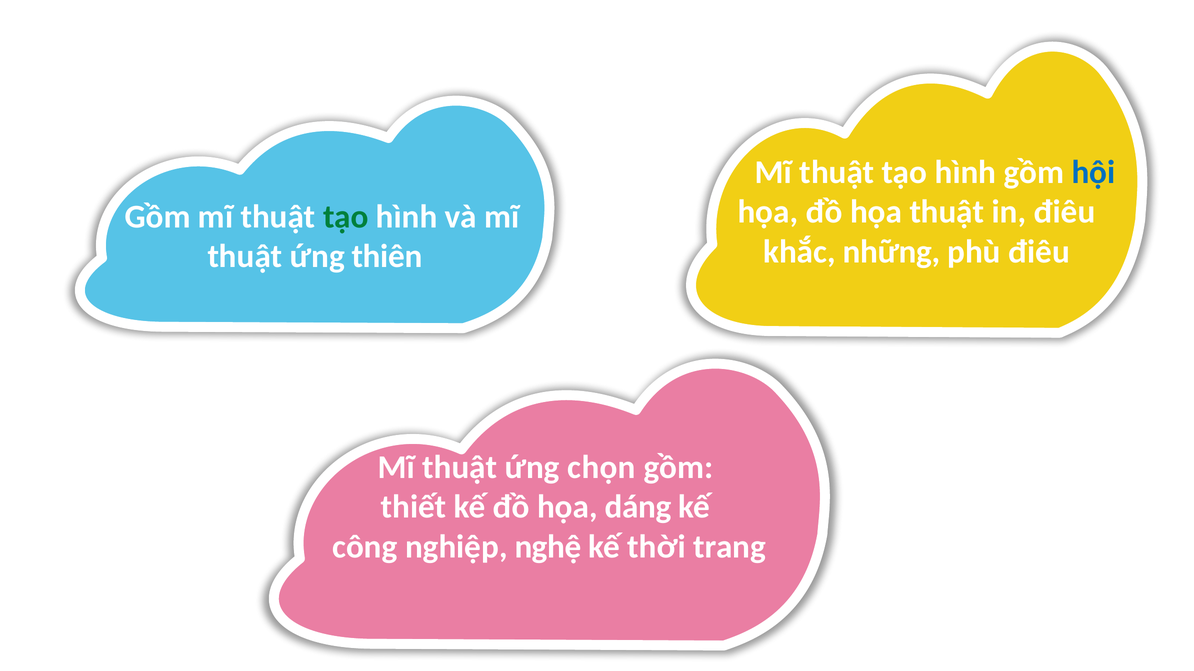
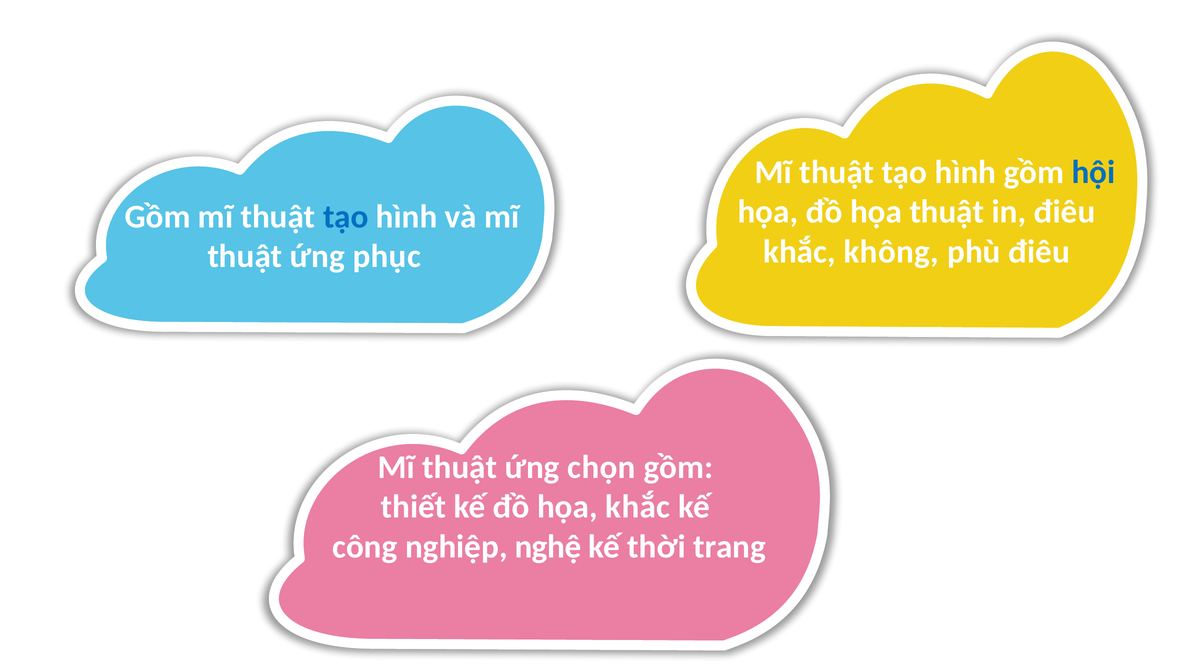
tạo at (346, 217) colour: green -> blue
những: những -> không
thiên: thiên -> phục
họa dáng: dáng -> khắc
